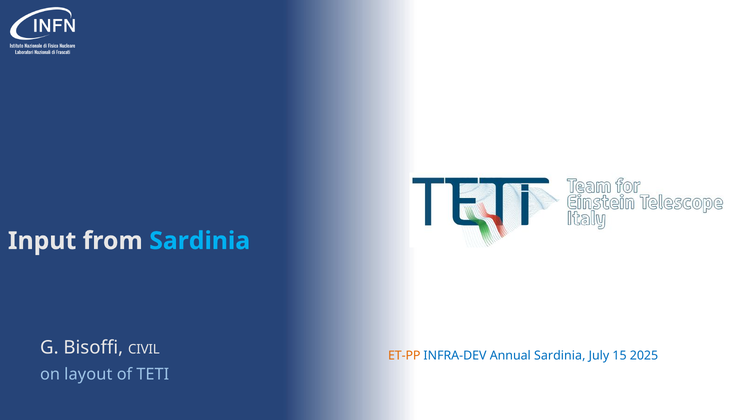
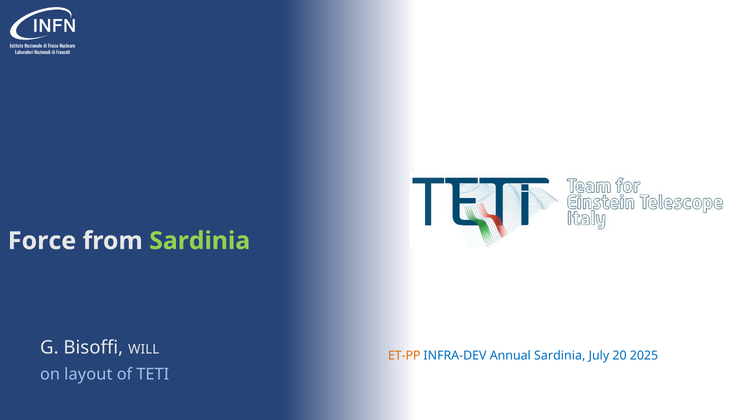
Input: Input -> Force
Sardinia at (200, 241) colour: light blue -> light green
CIVIL: CIVIL -> WILL
15: 15 -> 20
